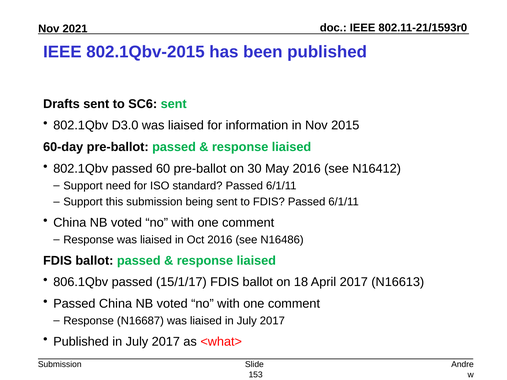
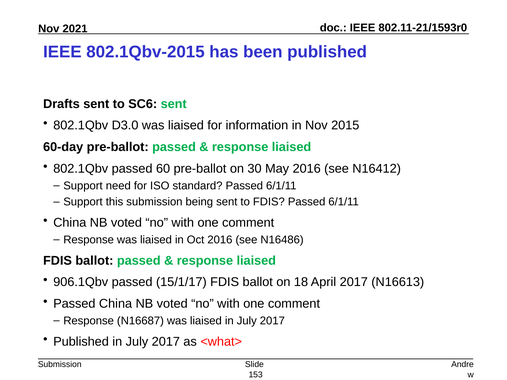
806.1Qbv: 806.1Qbv -> 906.1Qbv
